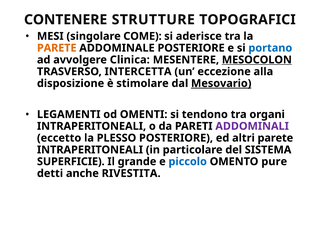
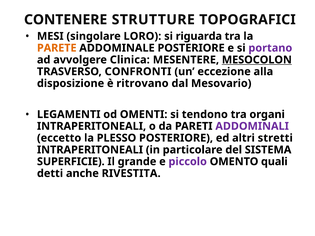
COME: COME -> LORO
aderisce: aderisce -> riguarda
portano colour: blue -> purple
INTERCETTA: INTERCETTA -> CONFRONTI
stimolare: stimolare -> ritrovano
Mesovario underline: present -> none
altri parete: parete -> stretti
piccolo colour: blue -> purple
pure: pure -> quali
